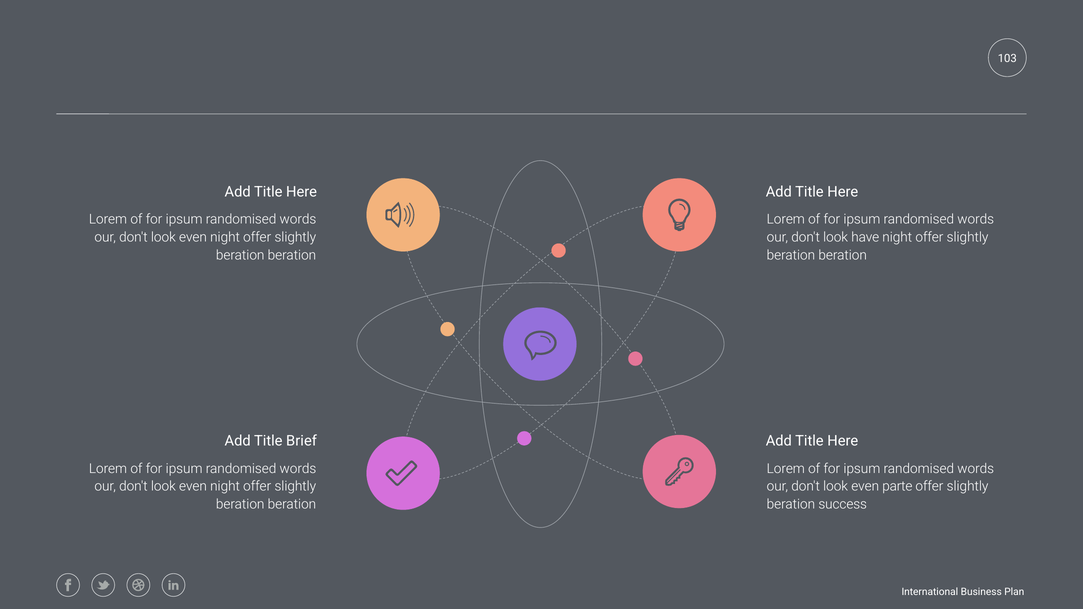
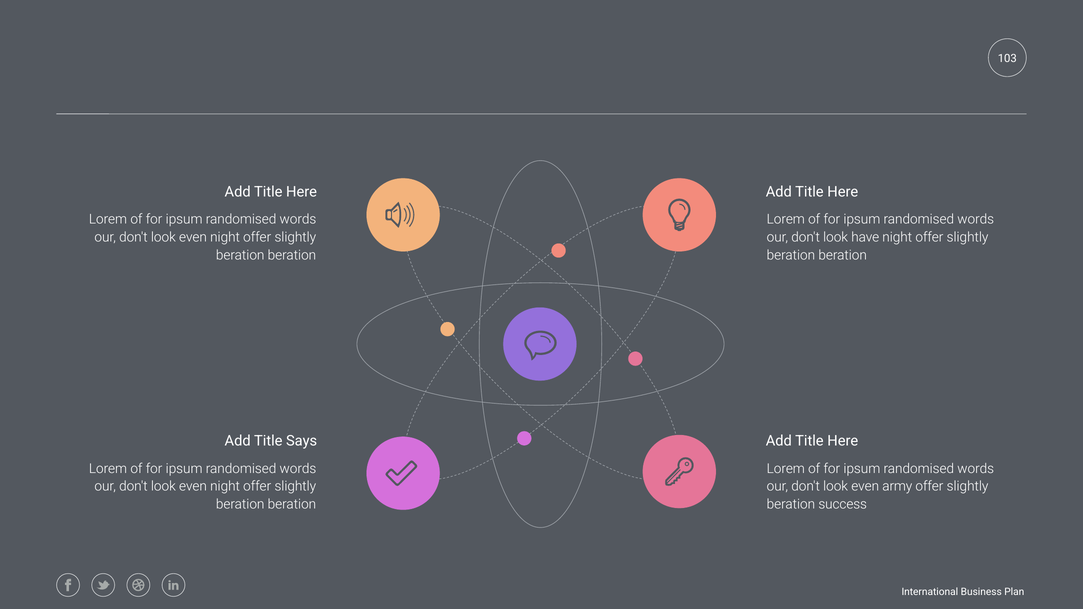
Brief: Brief -> Says
parte: parte -> army
